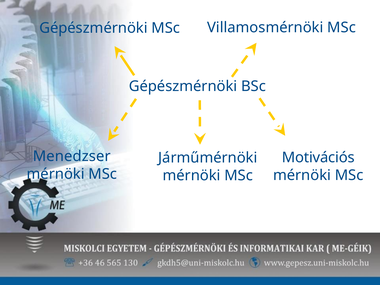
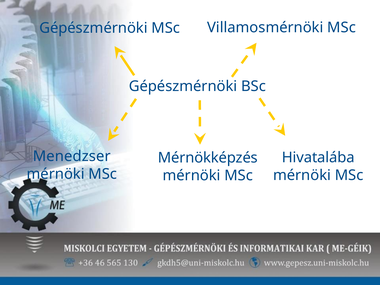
Motivációs: Motivációs -> Hivatalába
Járműmérnöki: Járműmérnöki -> Mérnökképzés
